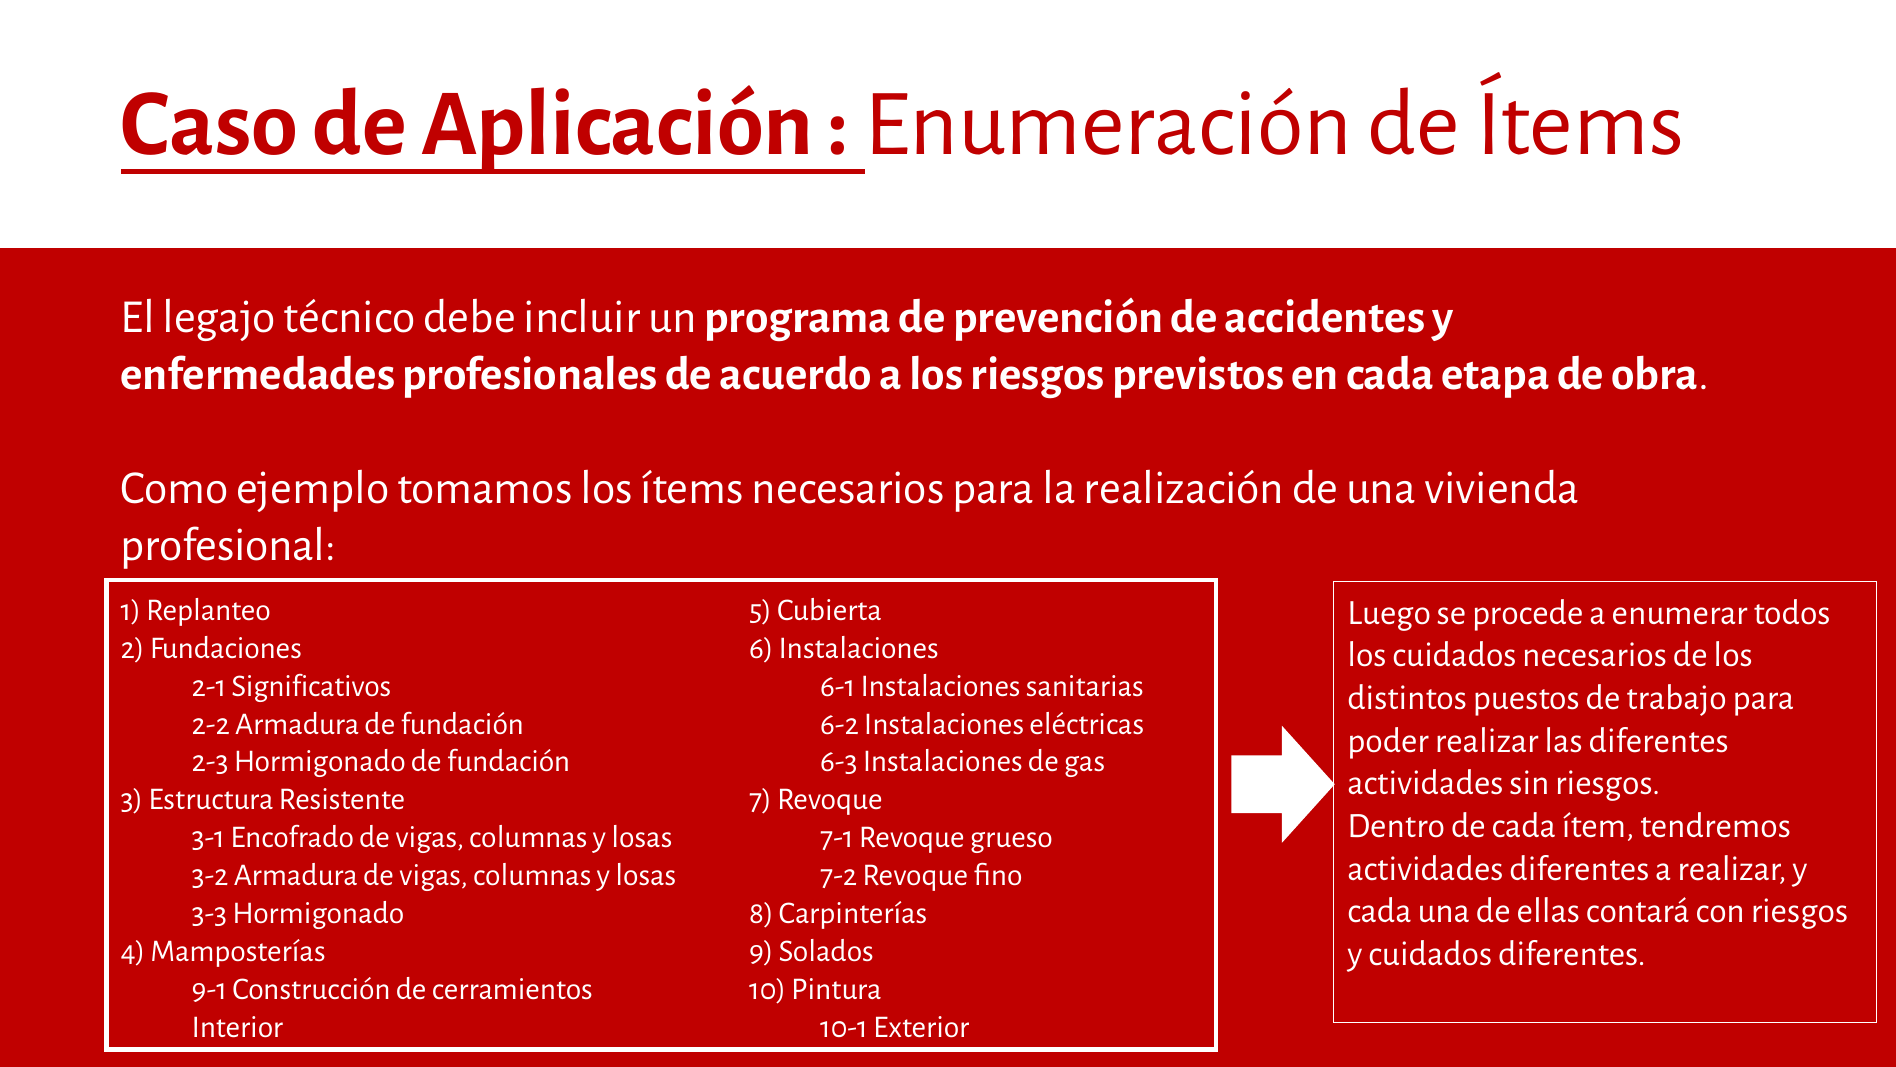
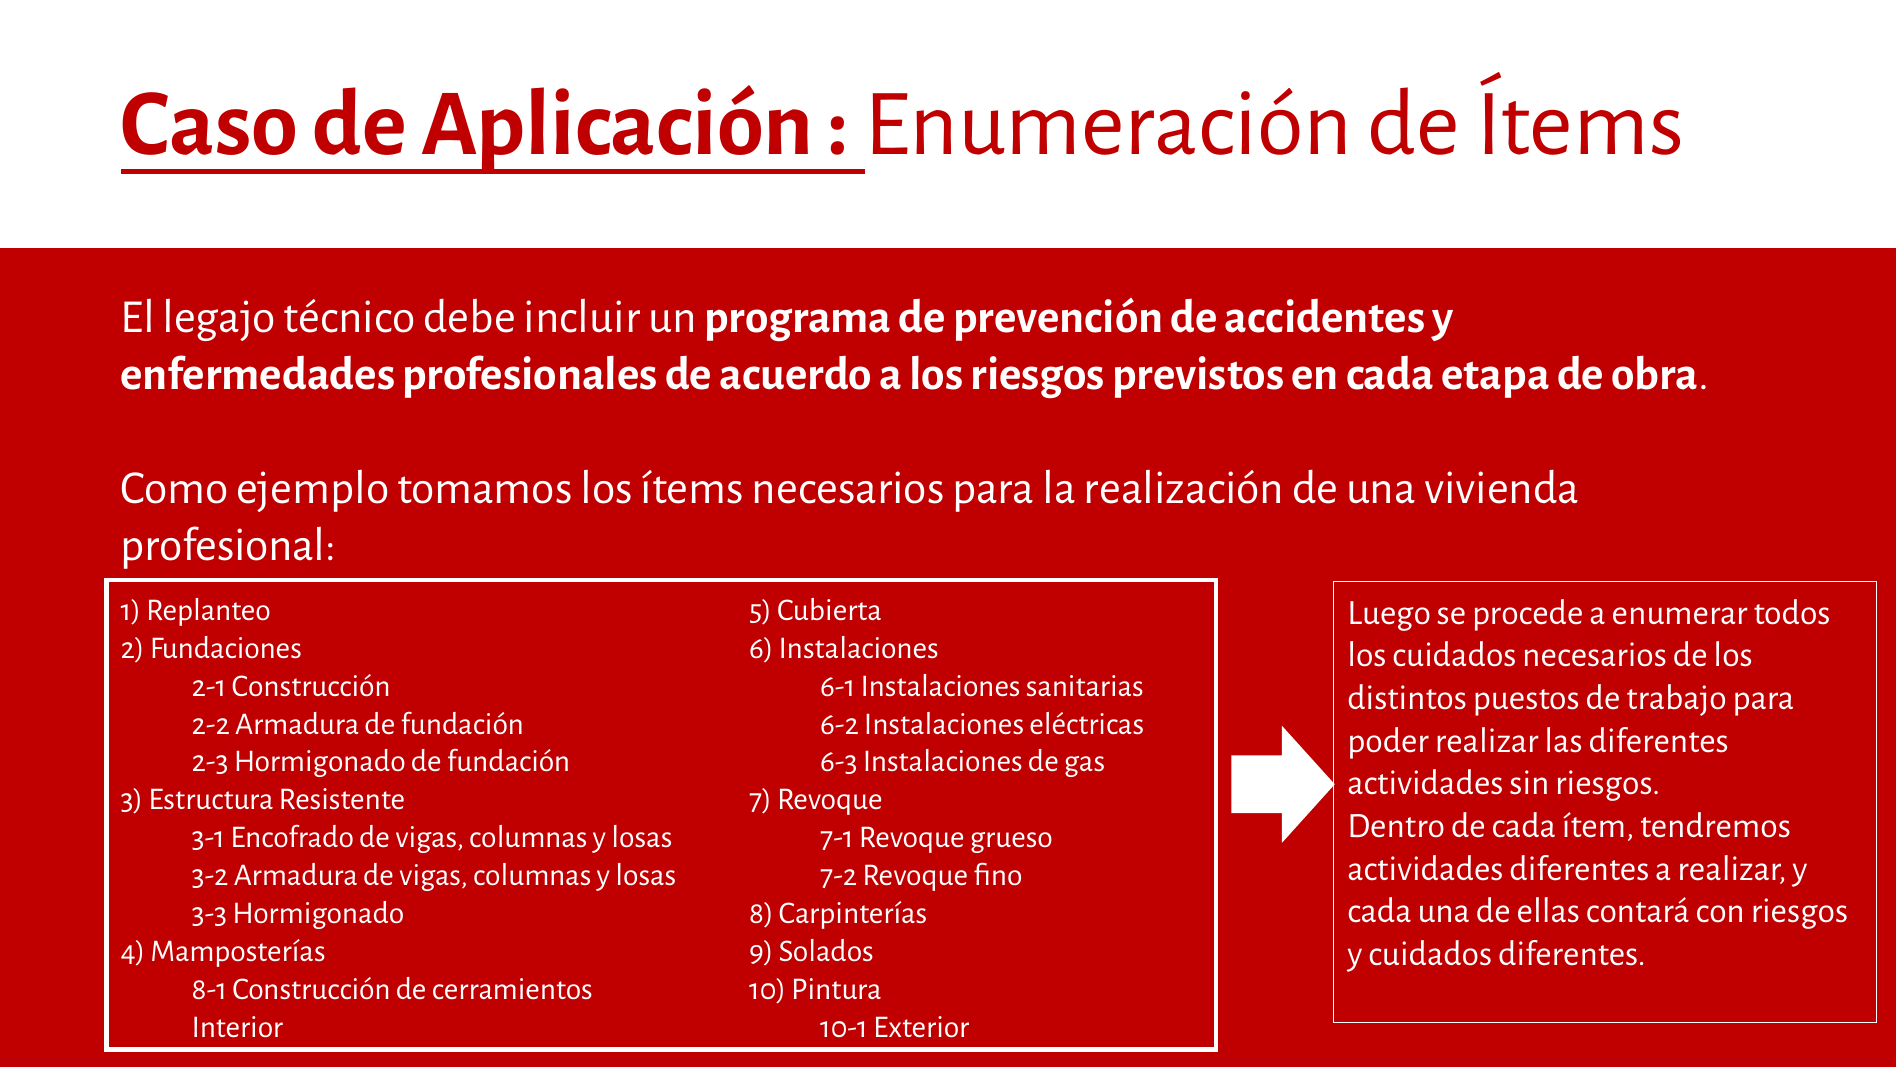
2-1 Significativos: Significativos -> Construcción
9-1: 9-1 -> 8-1
